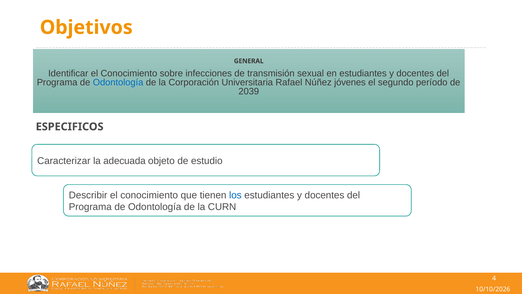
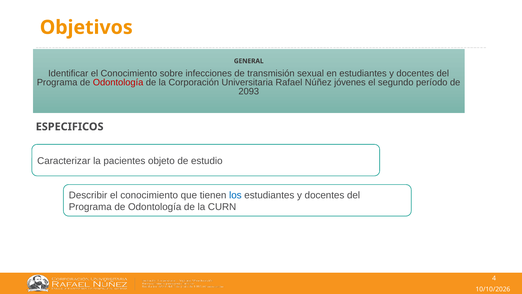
Odontología at (118, 82) colour: blue -> red
2039: 2039 -> 2093
adecuada: adecuada -> pacientes
